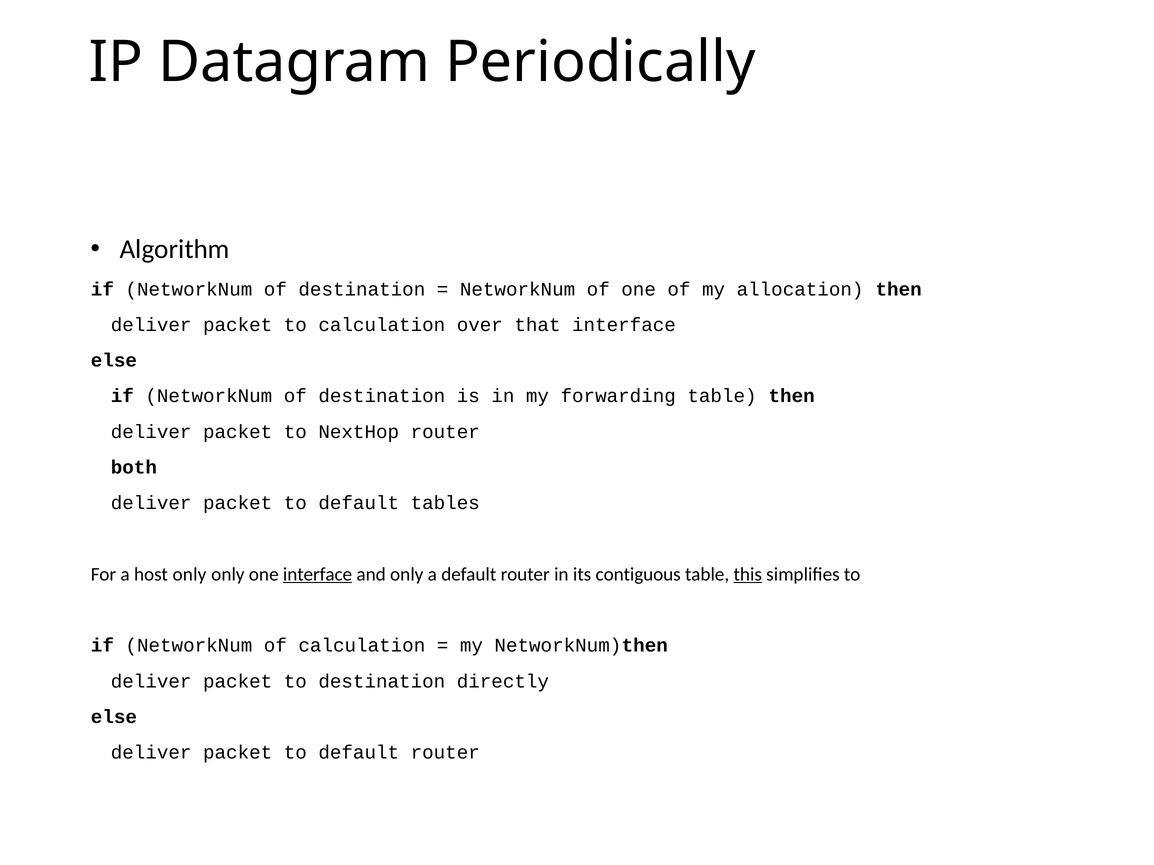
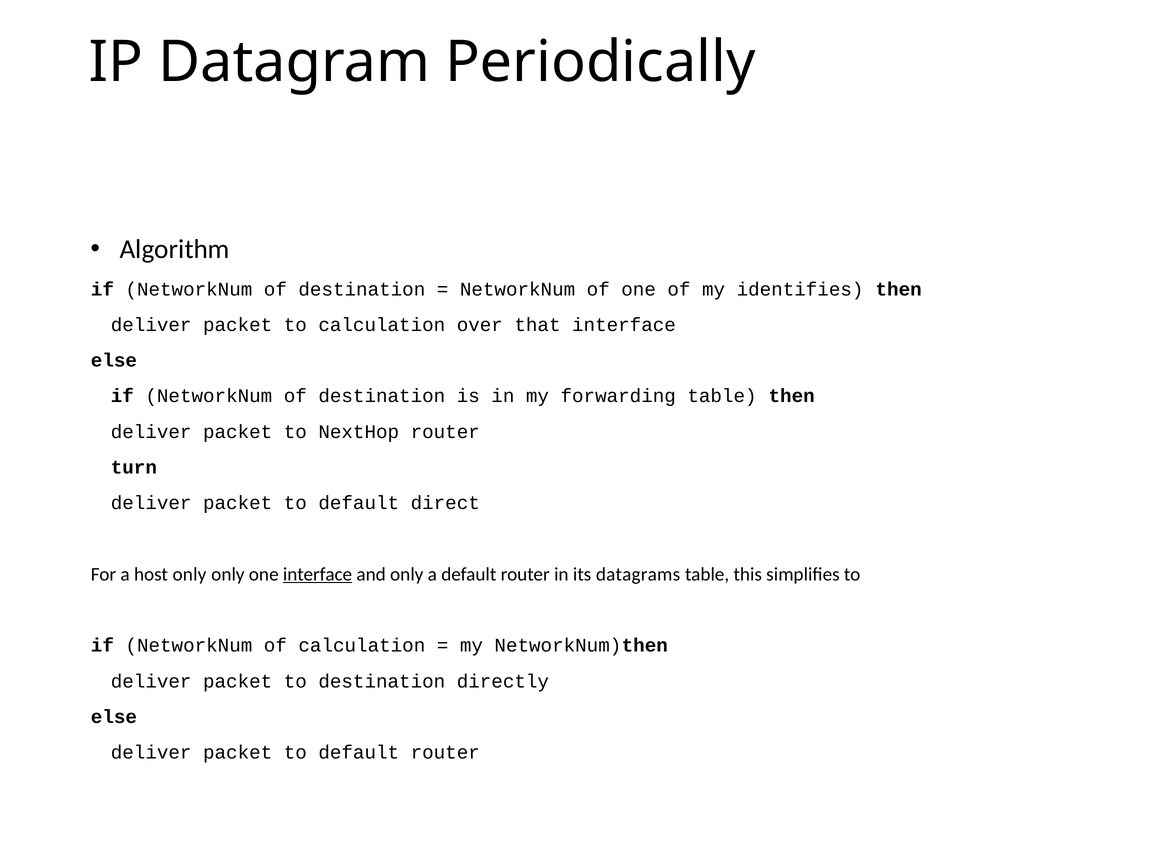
allocation: allocation -> identifies
both: both -> turn
tables: tables -> direct
contiguous: contiguous -> datagrams
this underline: present -> none
